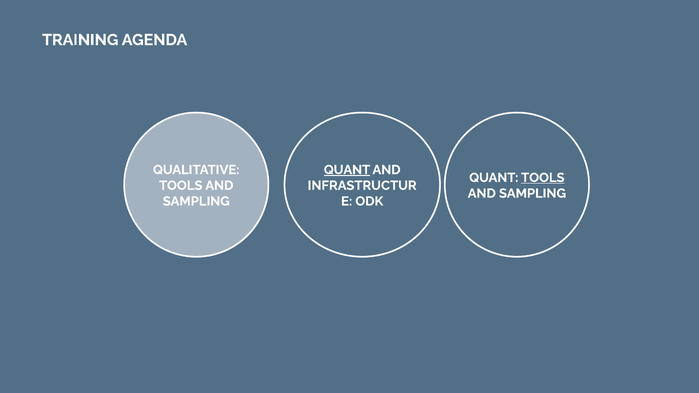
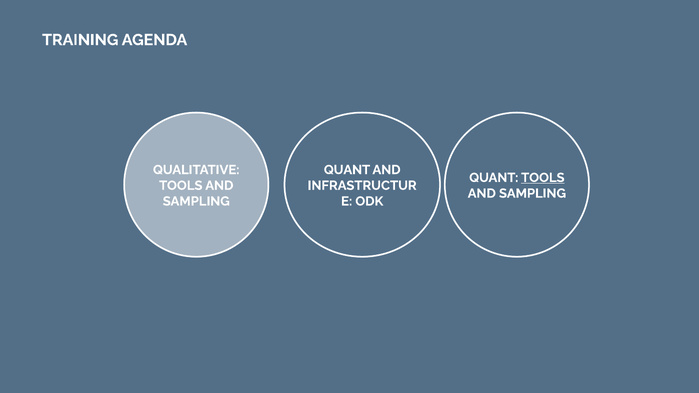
QUANT at (347, 170) underline: present -> none
